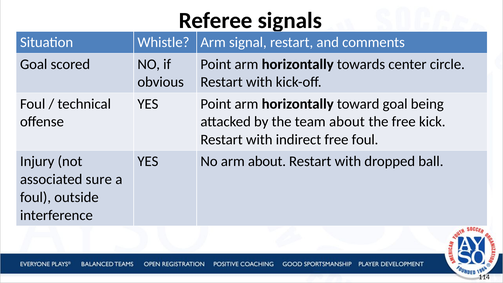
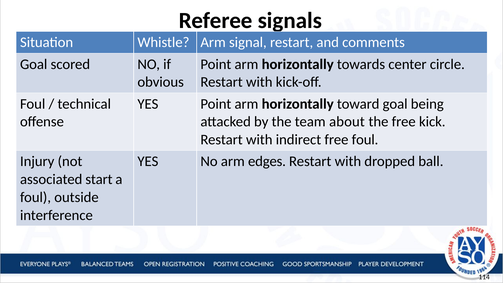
arm about: about -> edges
sure: sure -> start
